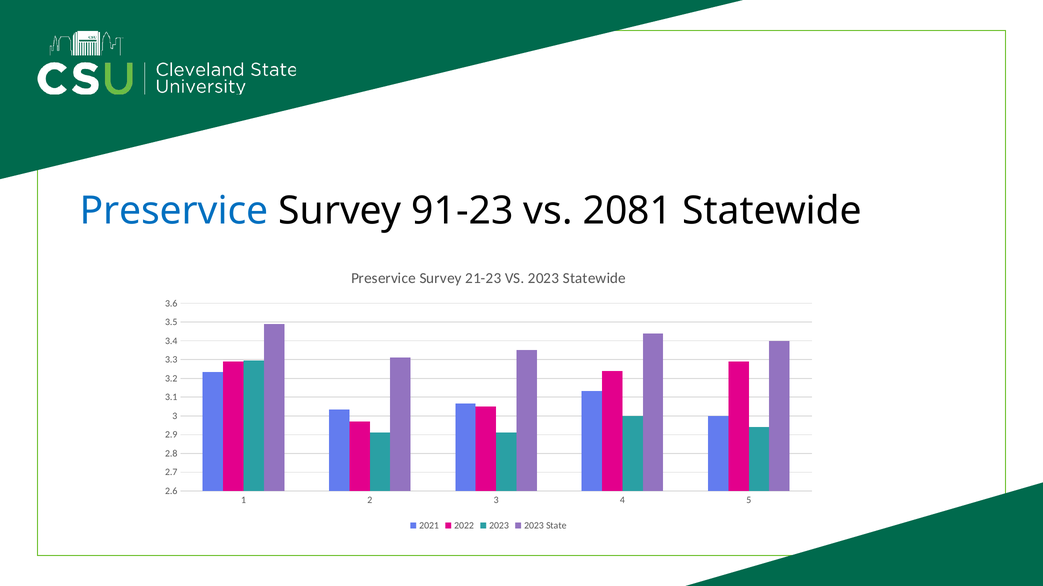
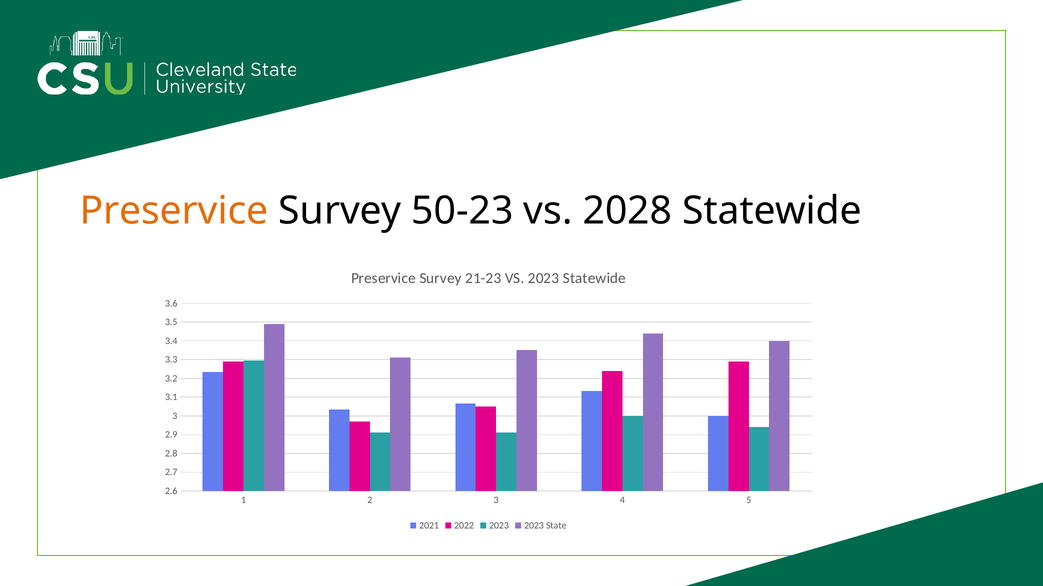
Preservice at (174, 211) colour: blue -> orange
91-23: 91-23 -> 50-23
2081: 2081 -> 2028
